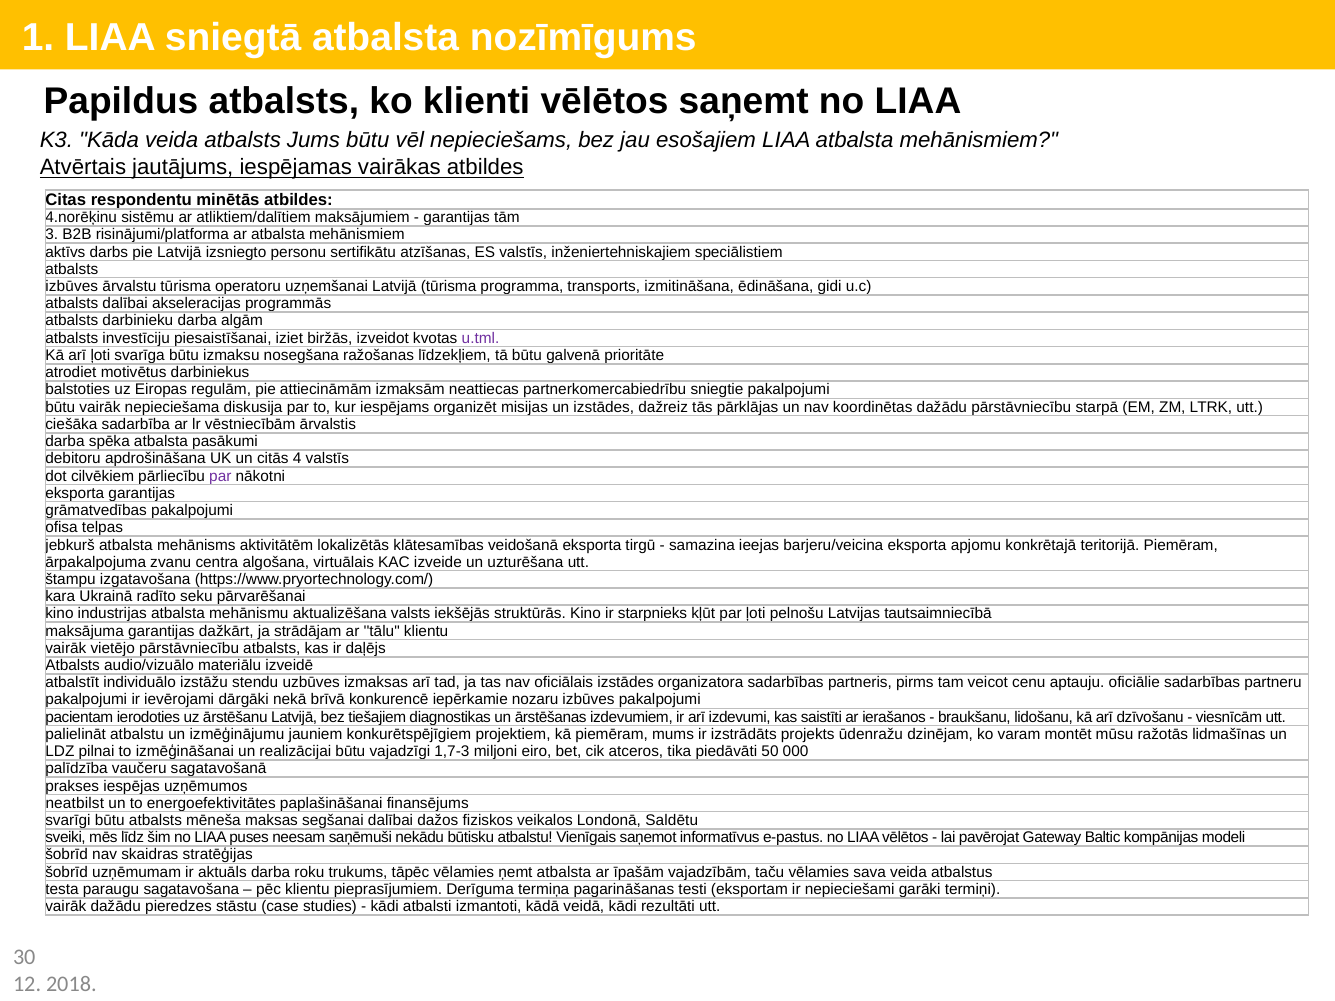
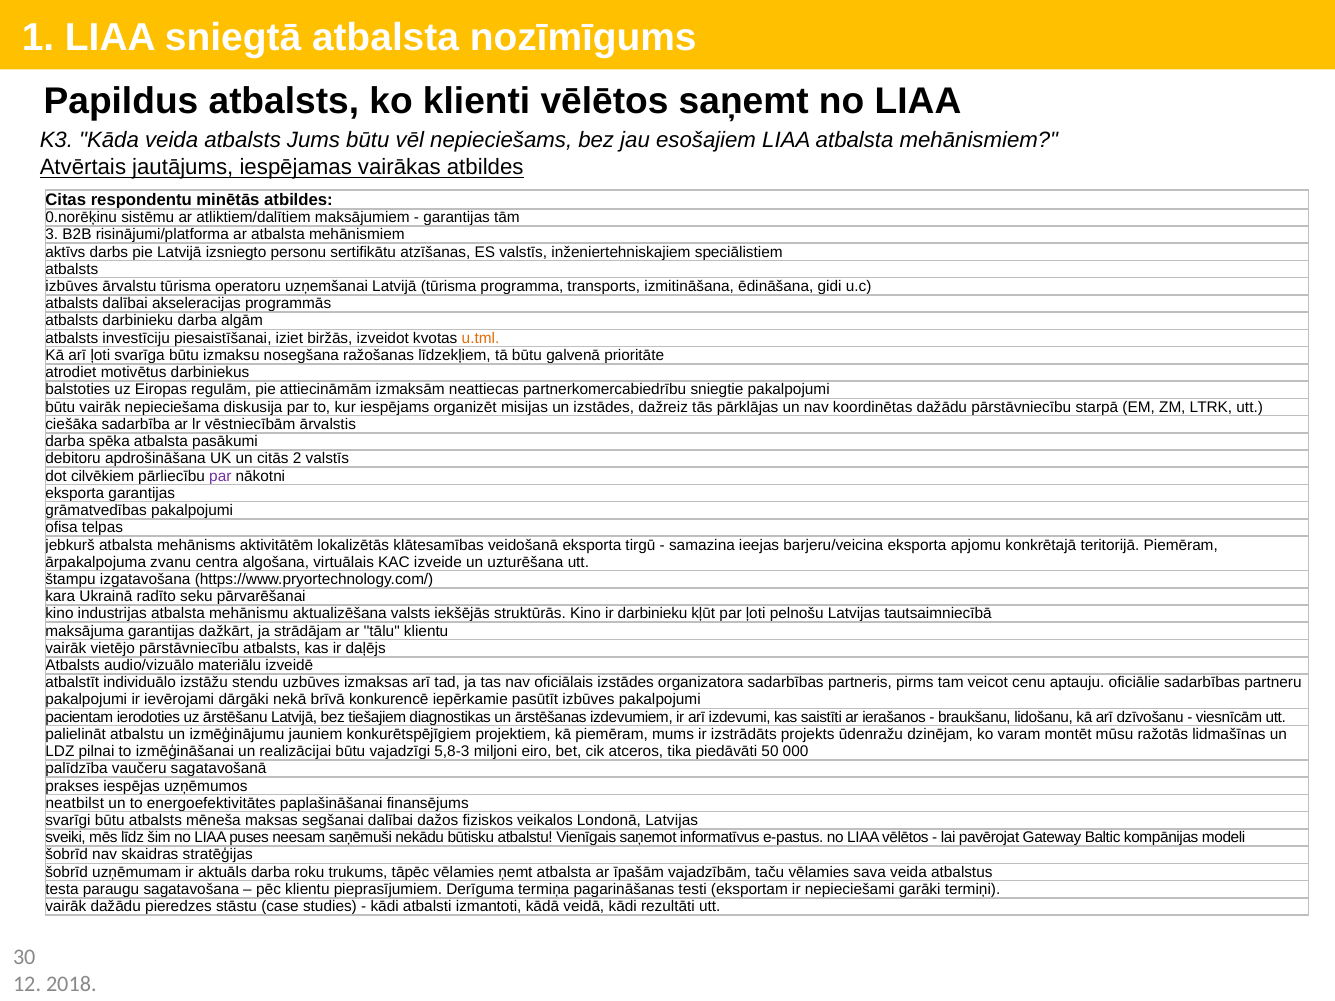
4.norēķinu: 4.norēķinu -> 0.norēķinu
u.tml colour: purple -> orange
4: 4 -> 2
ir starpnieks: starpnieks -> darbinieku
nozaru: nozaru -> pasūtīt
1,7-3: 1,7-3 -> 5,8-3
Londonā Saldētu: Saldētu -> Latvijas
